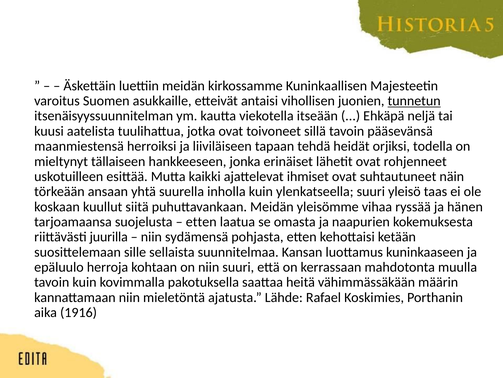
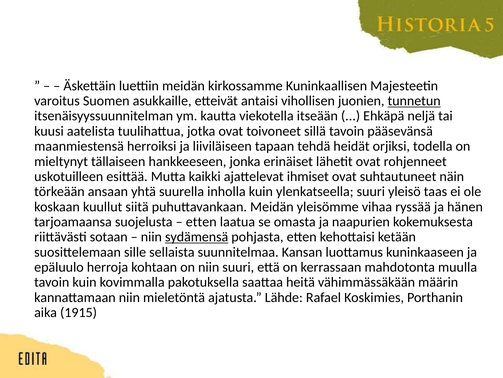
juurilla: juurilla -> sotaan
sydämensä underline: none -> present
1916: 1916 -> 1915
